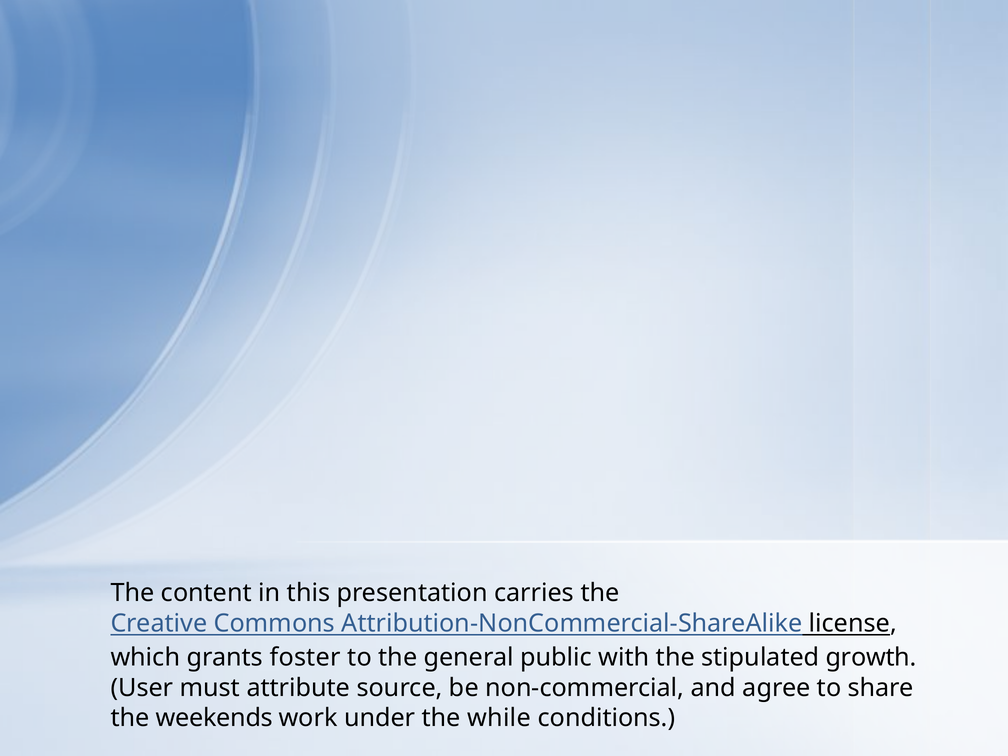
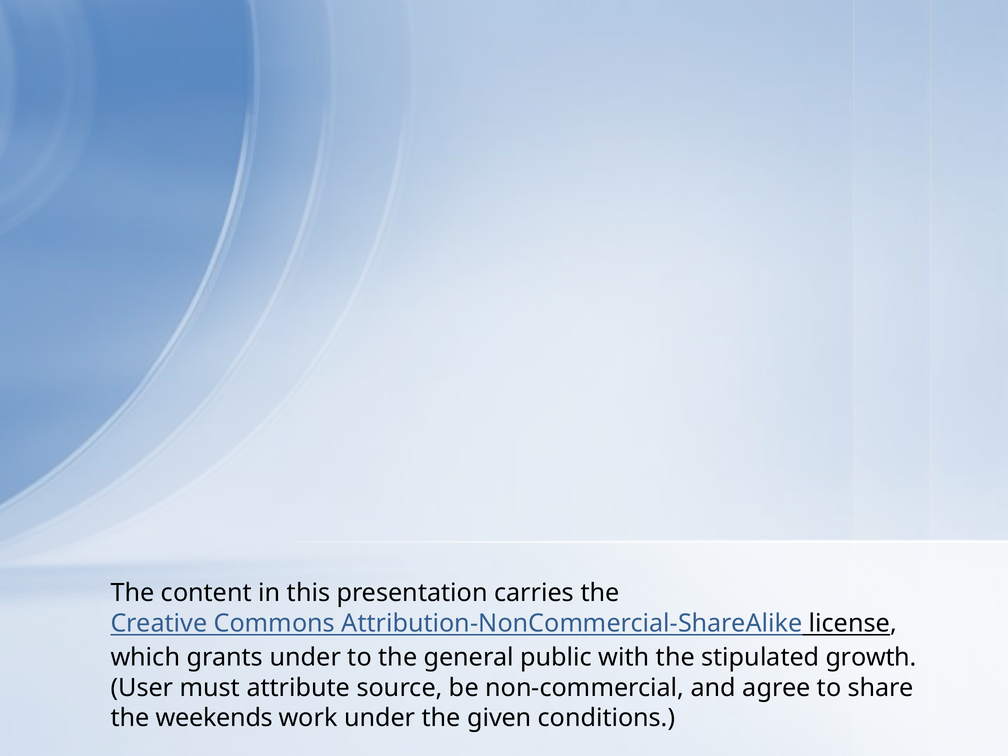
grants foster: foster -> under
while: while -> given
